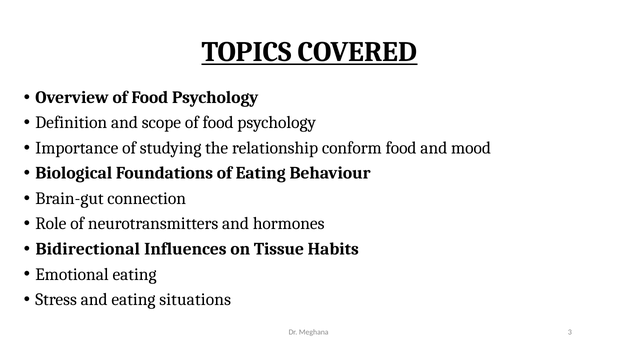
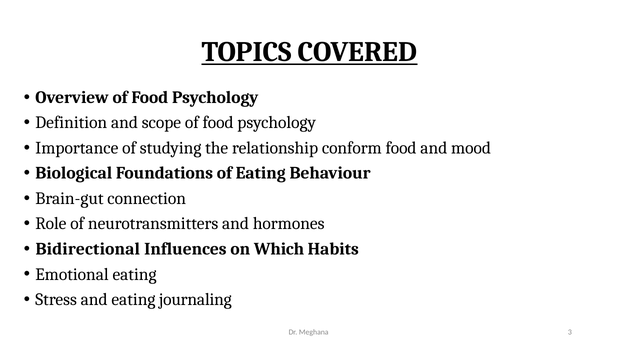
Tissue: Tissue -> Which
situations: situations -> journaling
